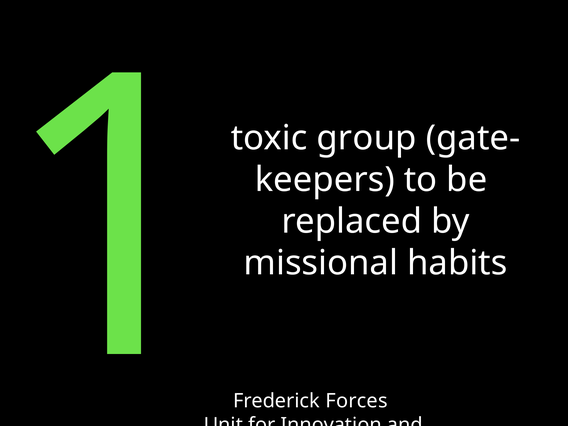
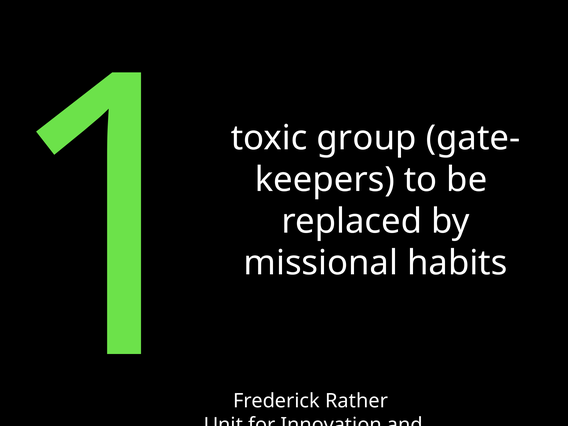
Forces: Forces -> Rather
